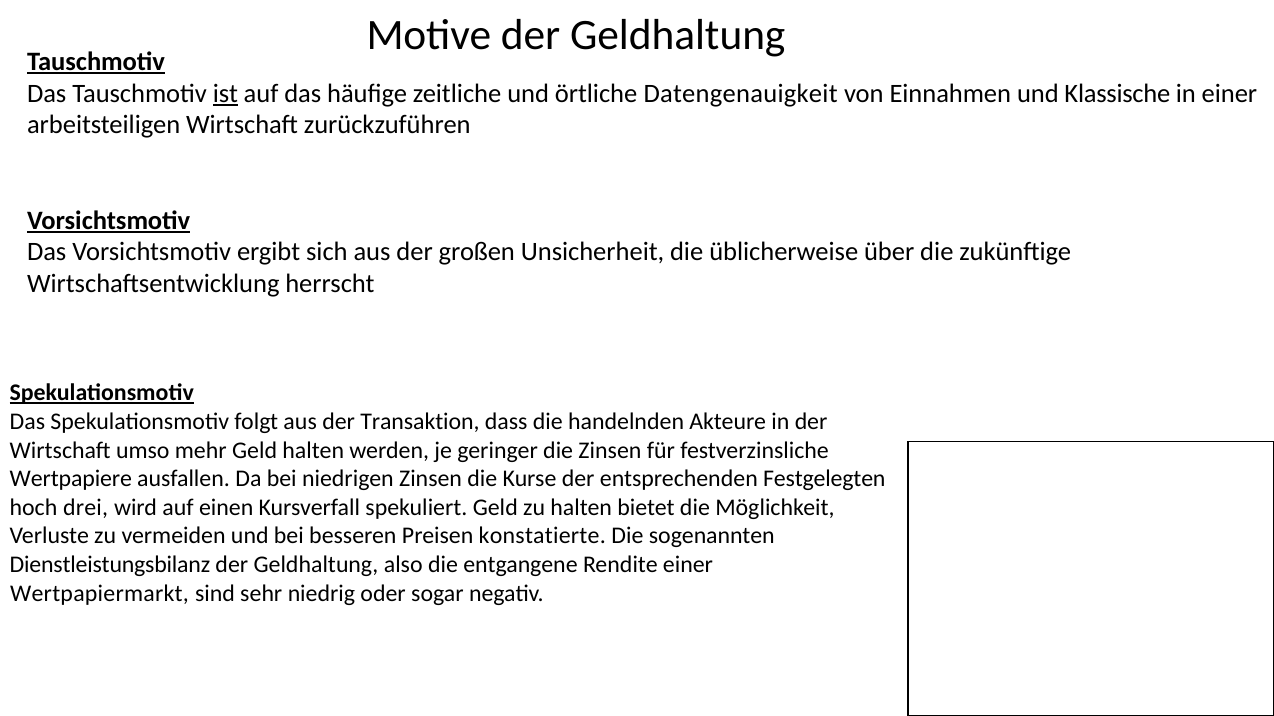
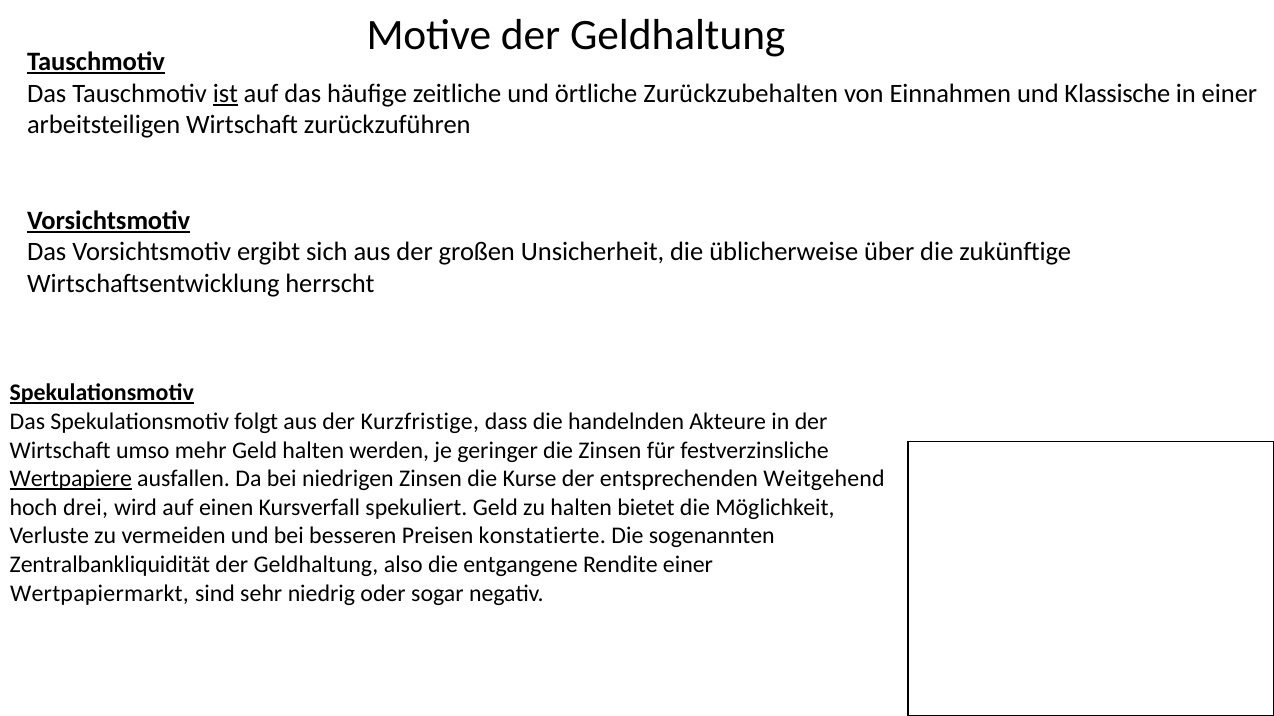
Datengenauigkeit: Datengenauigkeit -> Zurückzubehalten
Transaktion: Transaktion -> Kurzfristige
Wertpapiere underline: none -> present
Festgelegten: Festgelegten -> Weitgehend
Dienstleistungsbilanz: Dienstleistungsbilanz -> Zentralbankliquidität
